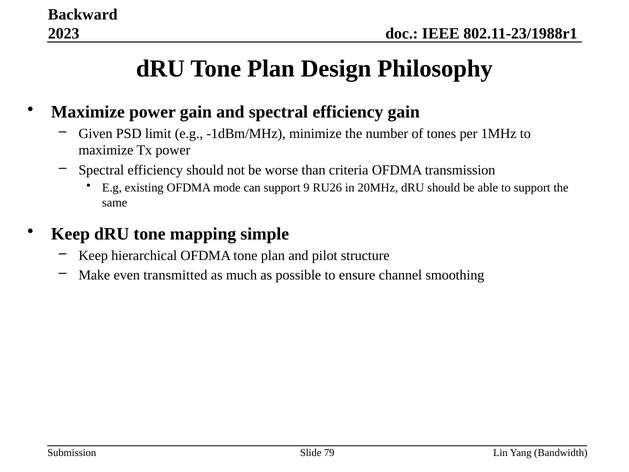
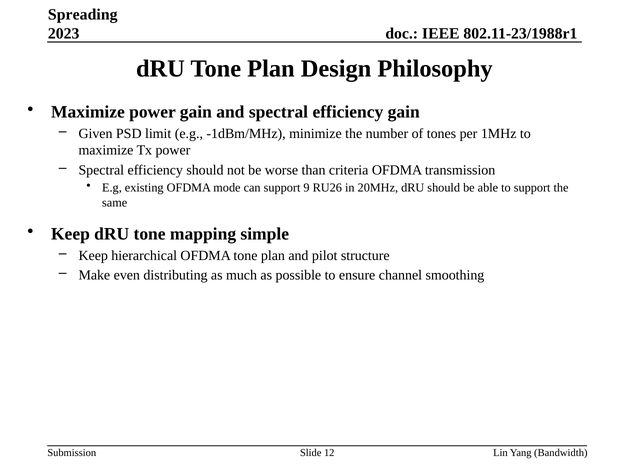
Backward: Backward -> Spreading
transmitted: transmitted -> distributing
79: 79 -> 12
